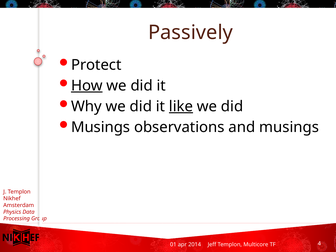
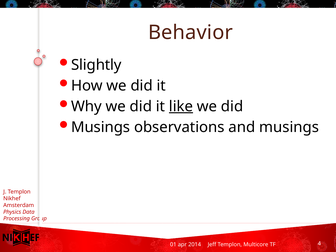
Passively: Passively -> Behavior
Protect: Protect -> Slightly
How underline: present -> none
